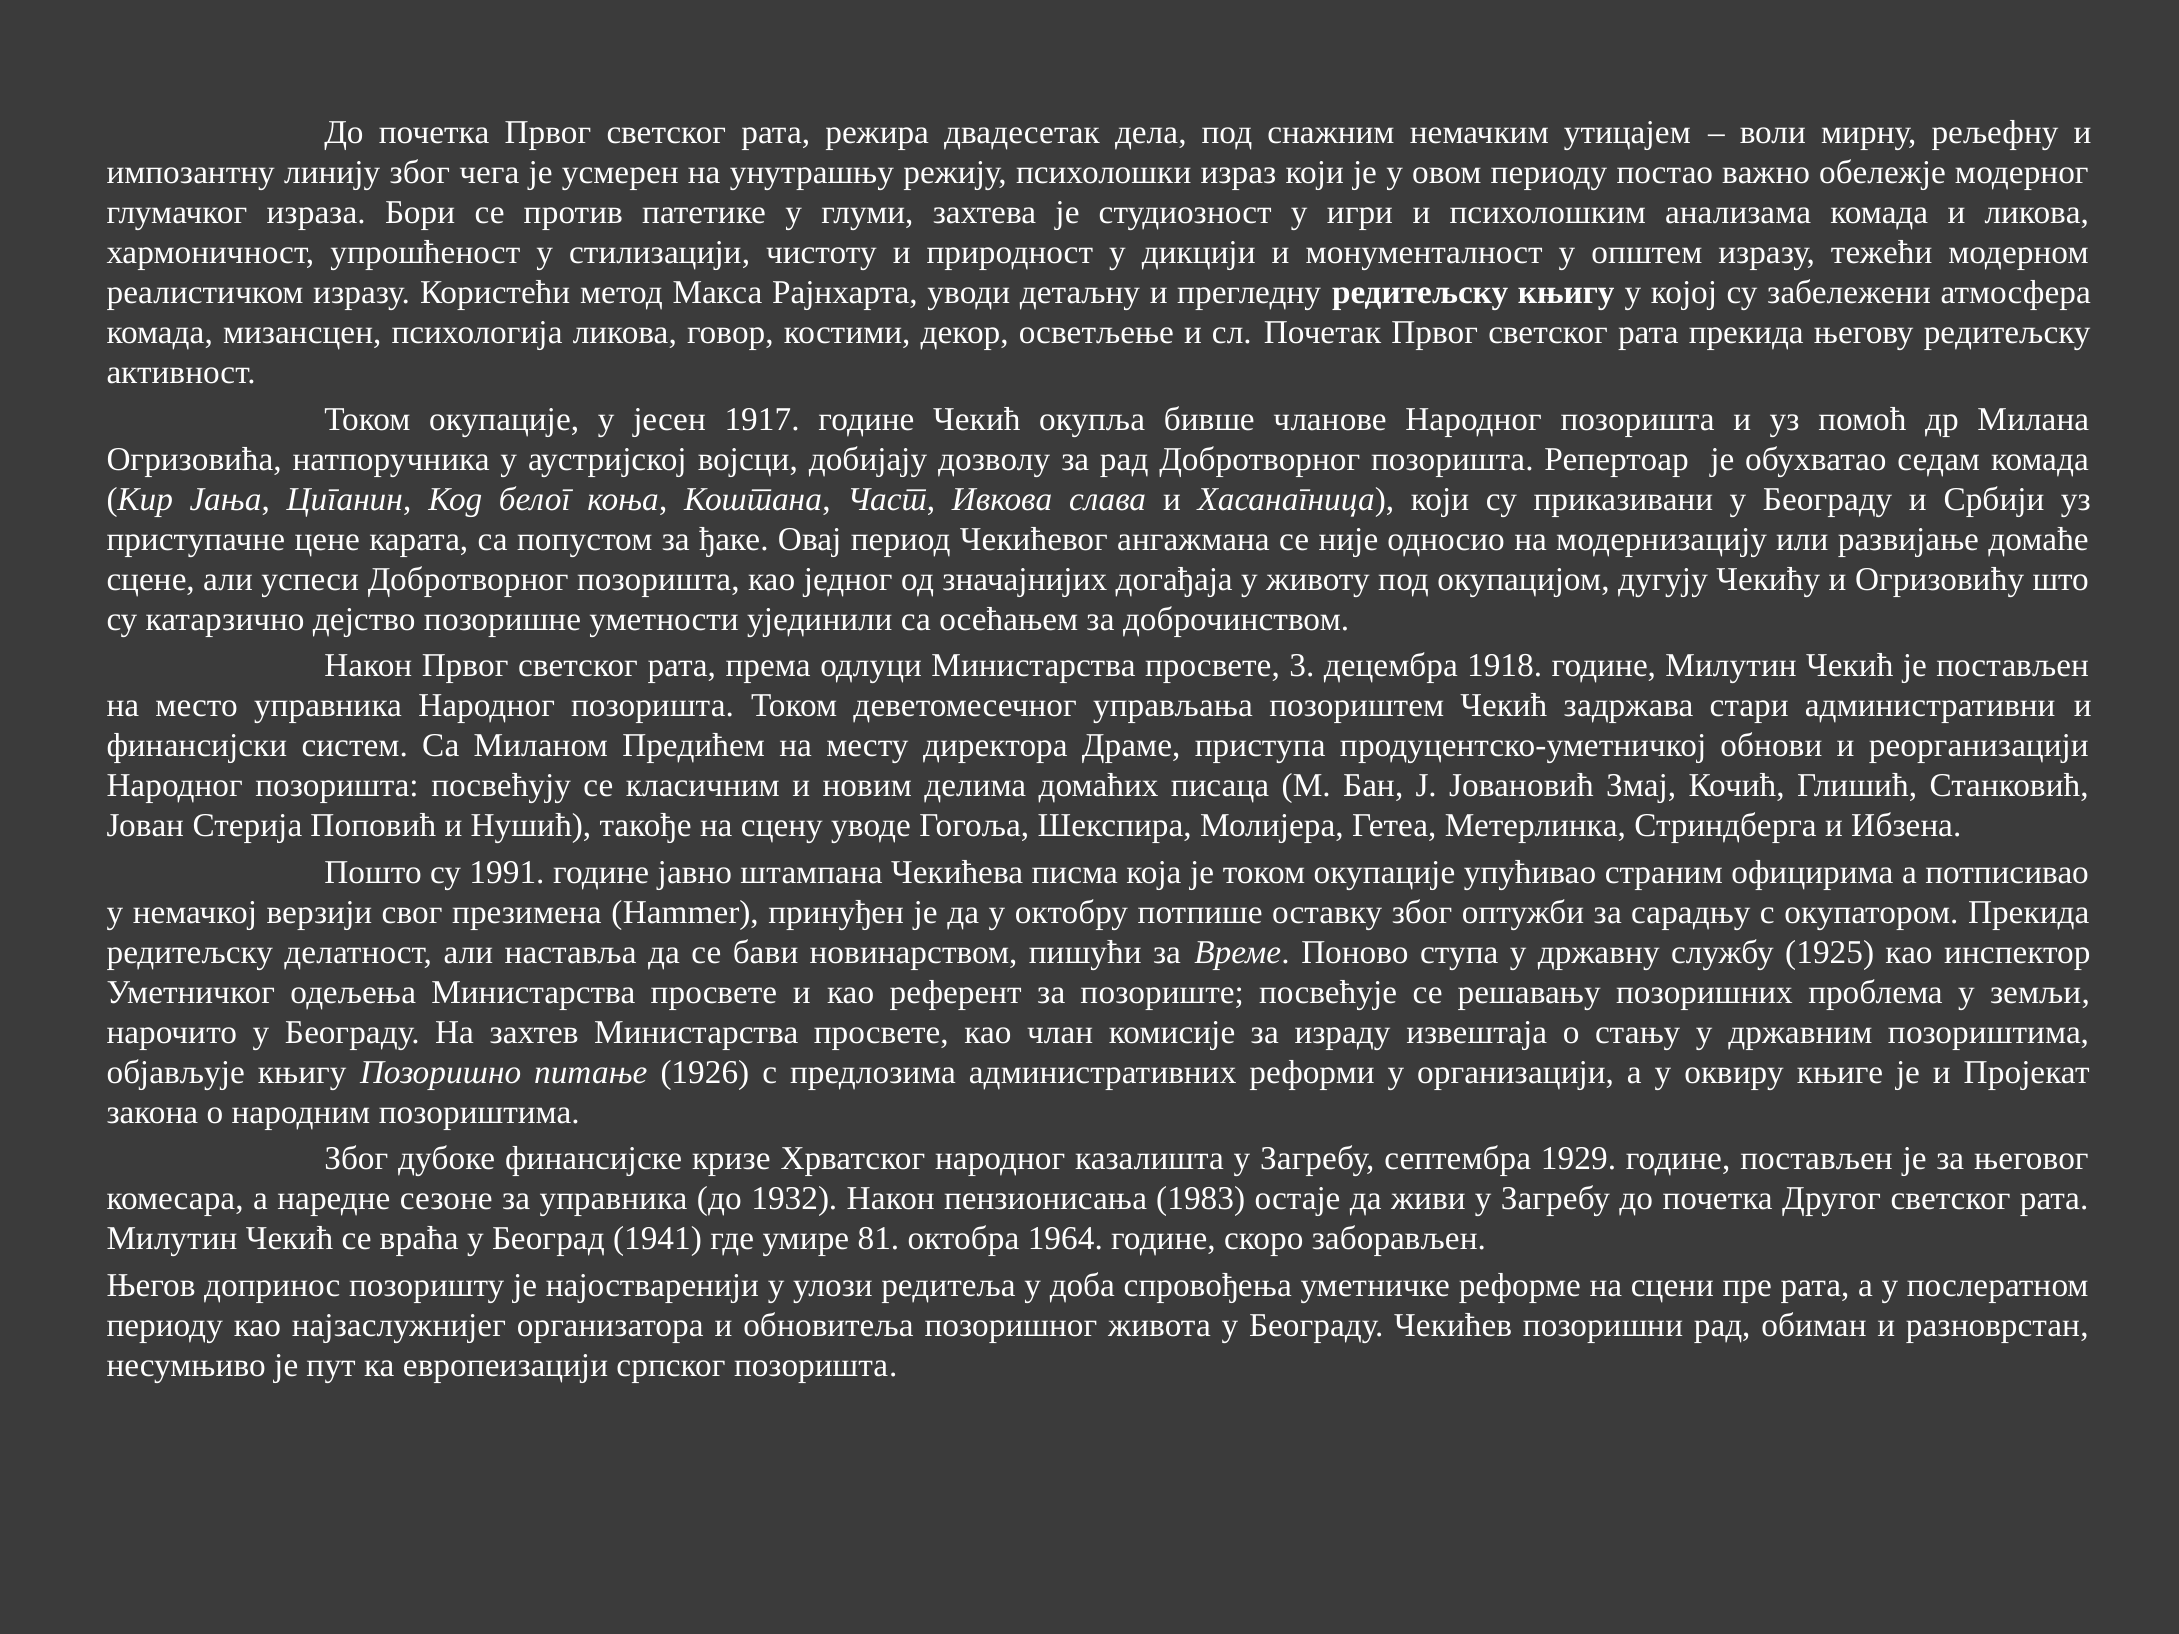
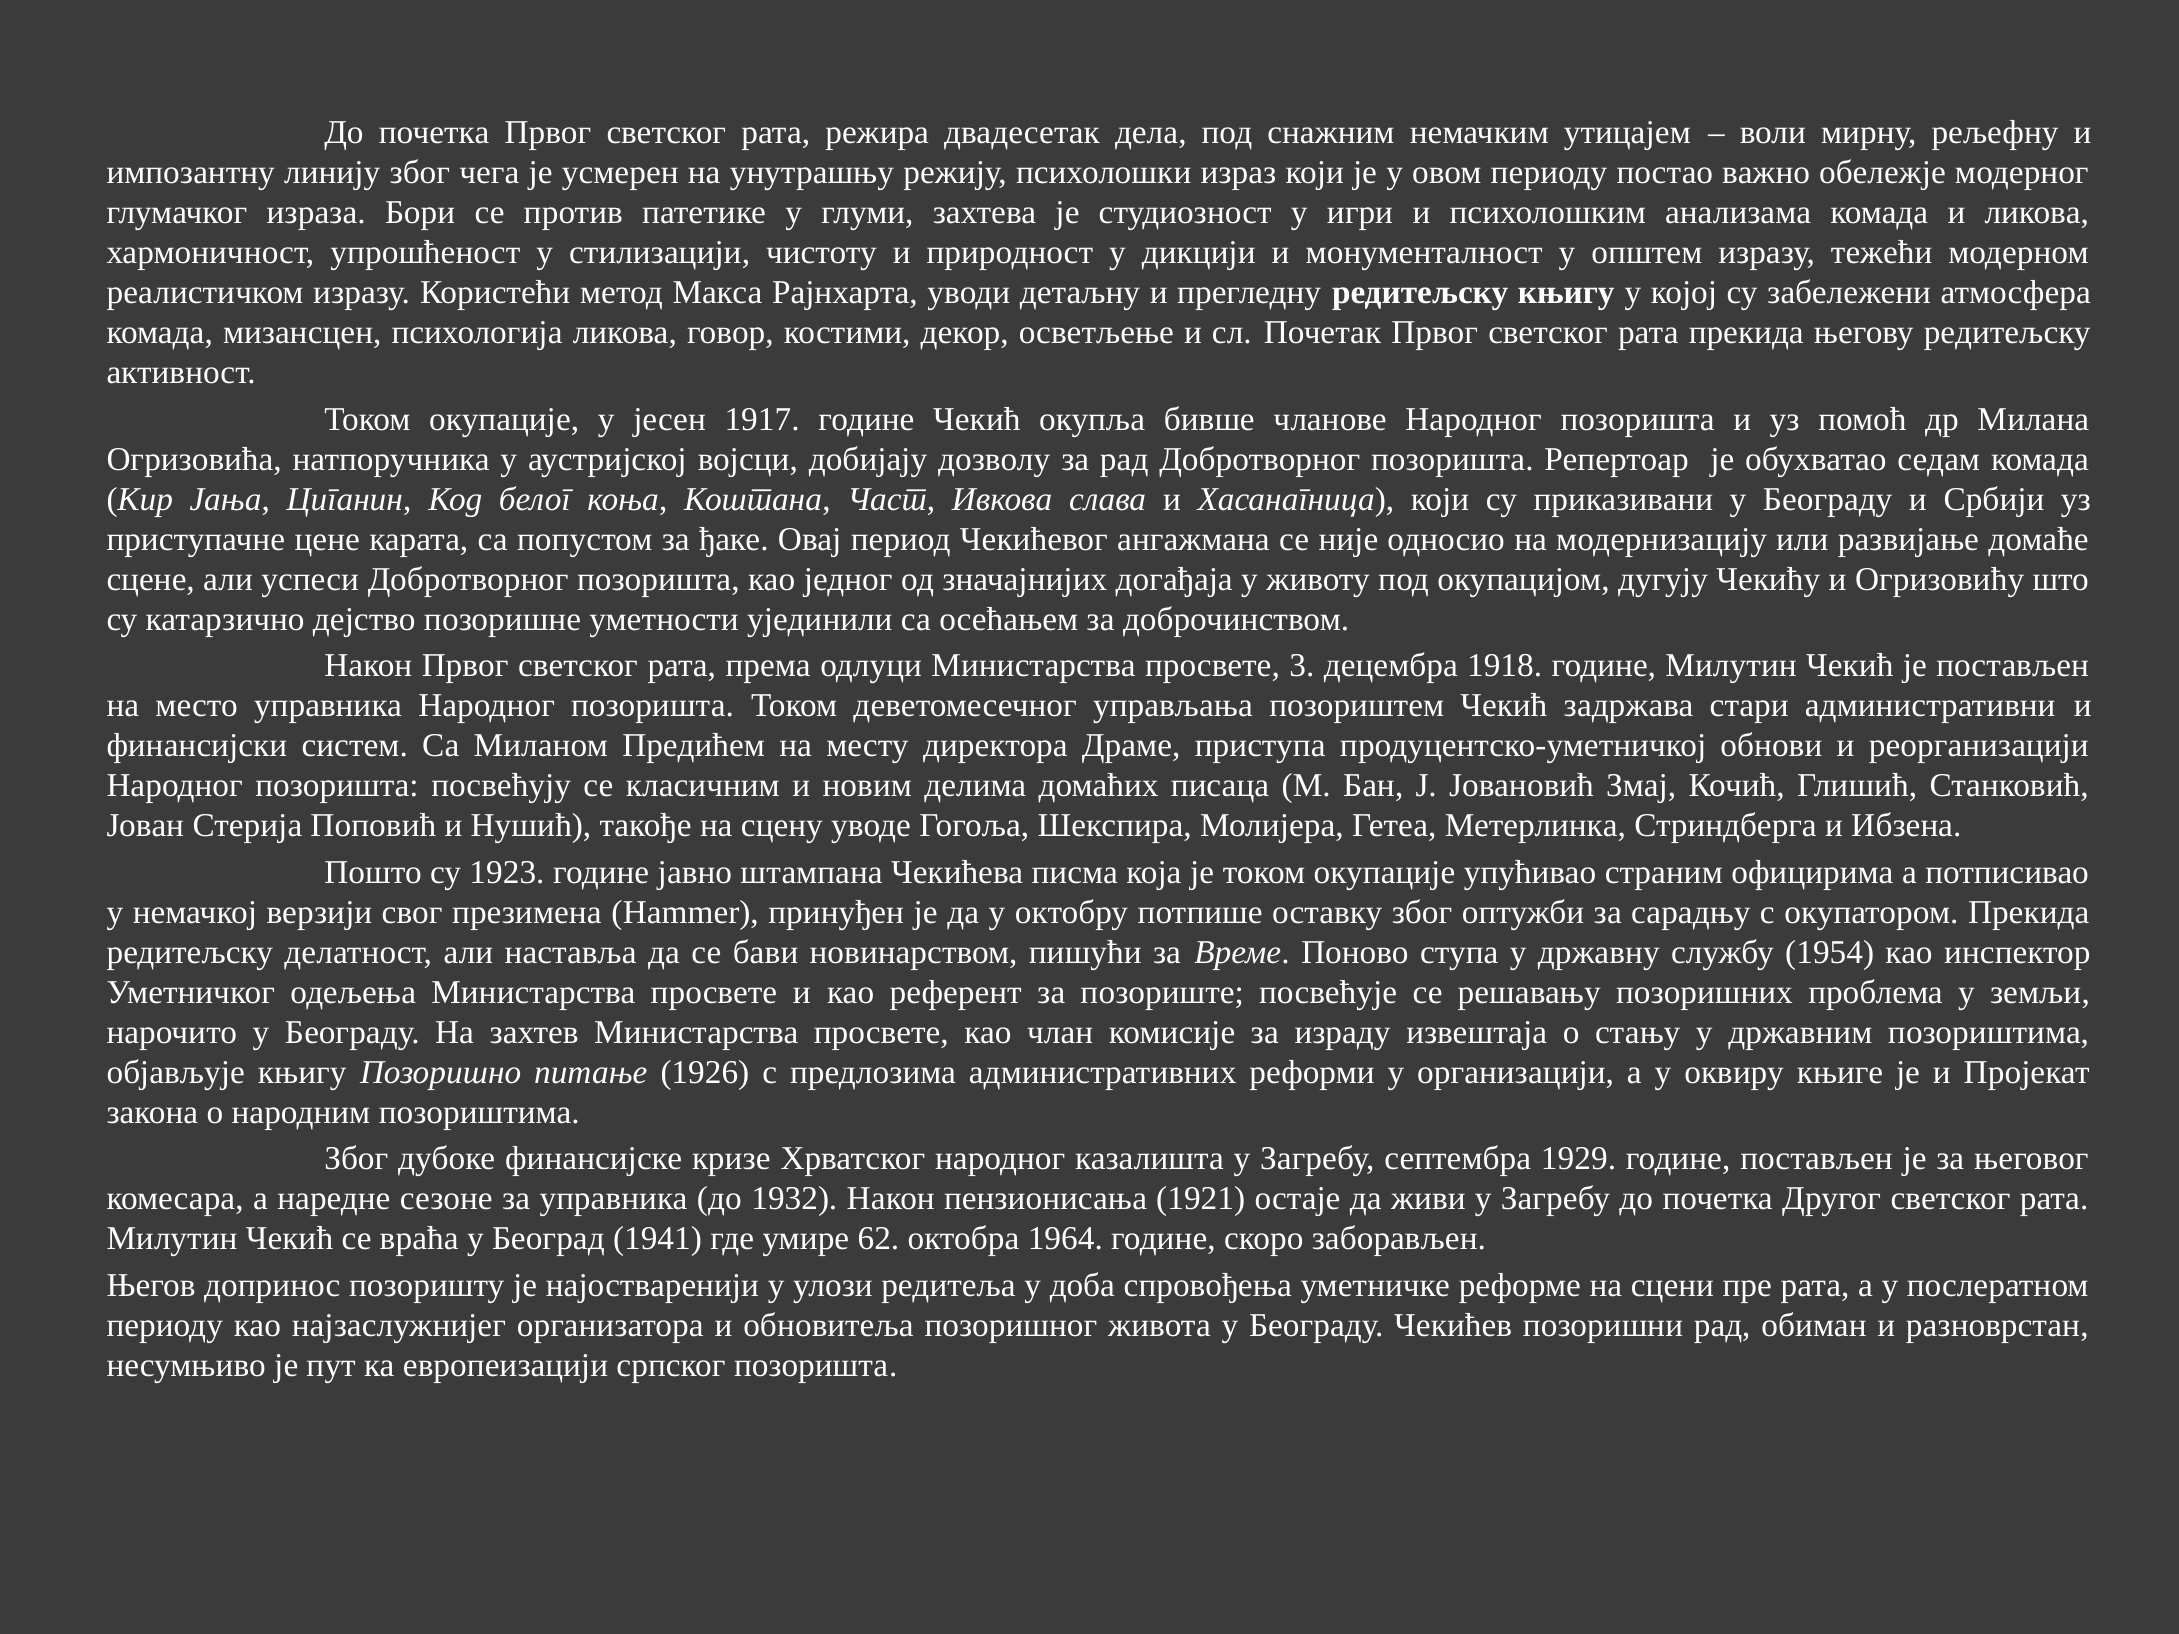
1991: 1991 -> 1923
1925: 1925 -> 1954
1983: 1983 -> 1921
81: 81 -> 62
